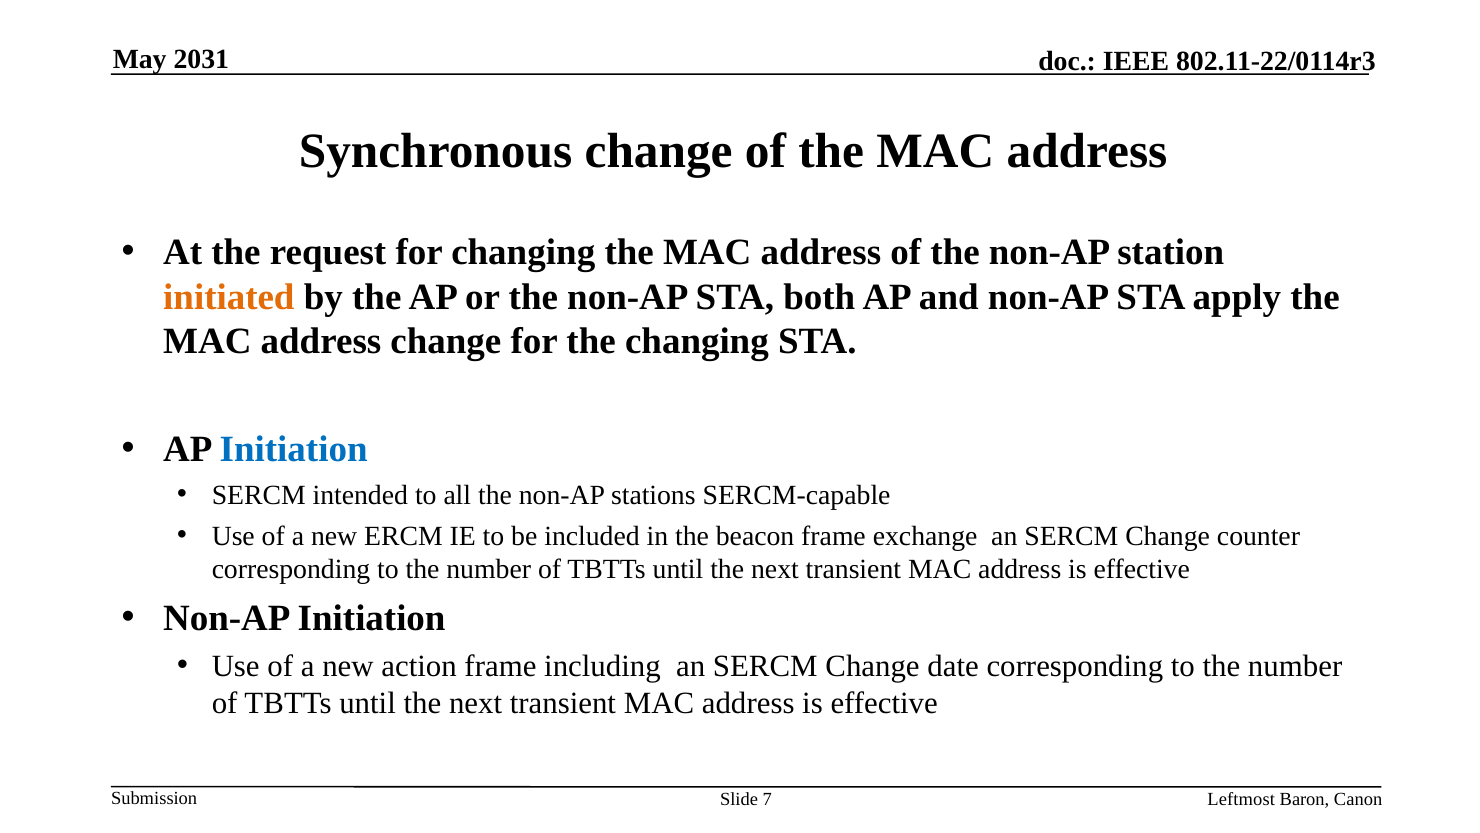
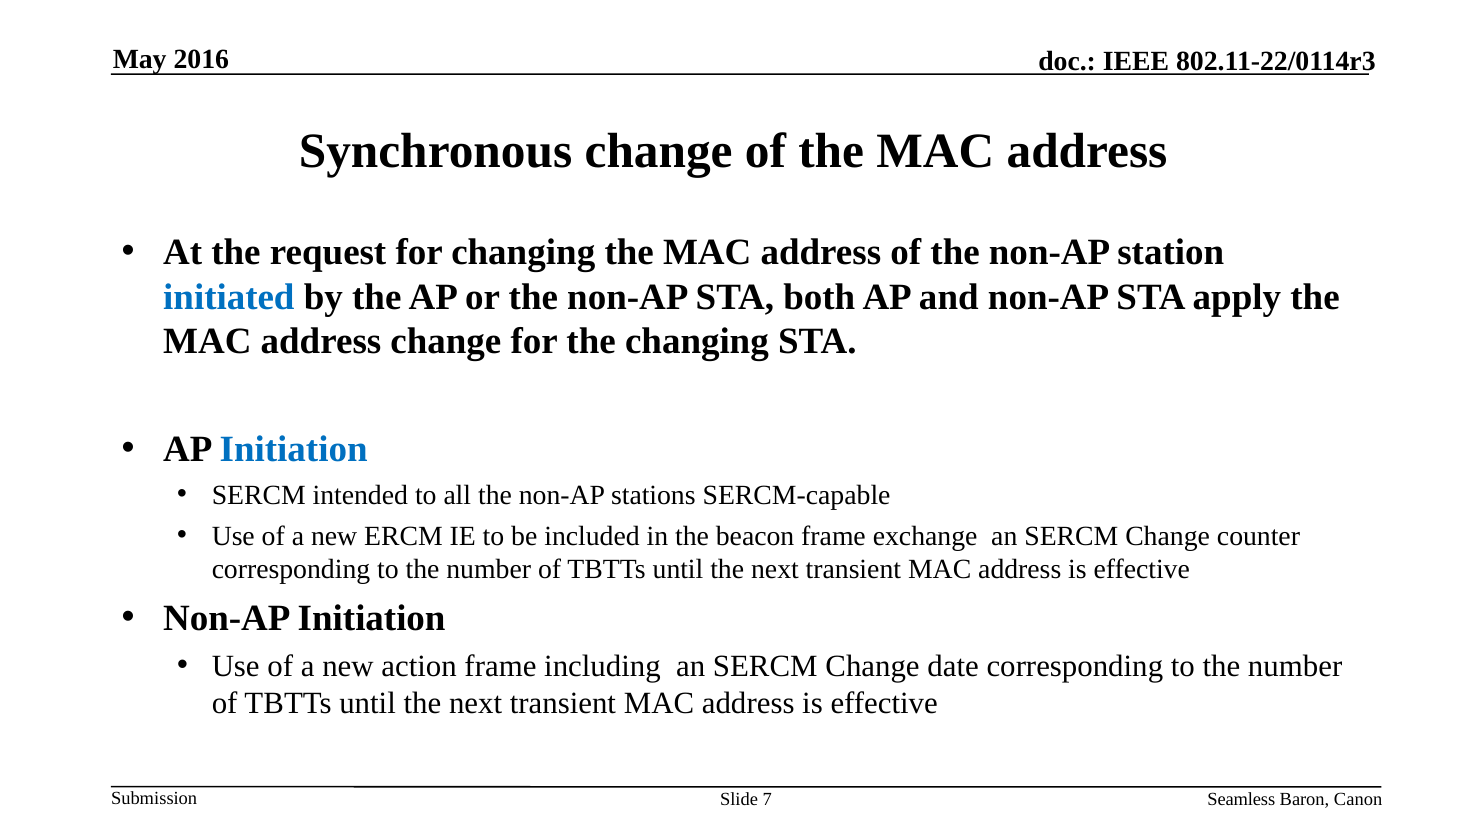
2031: 2031 -> 2016
initiated colour: orange -> blue
Leftmost: Leftmost -> Seamless
